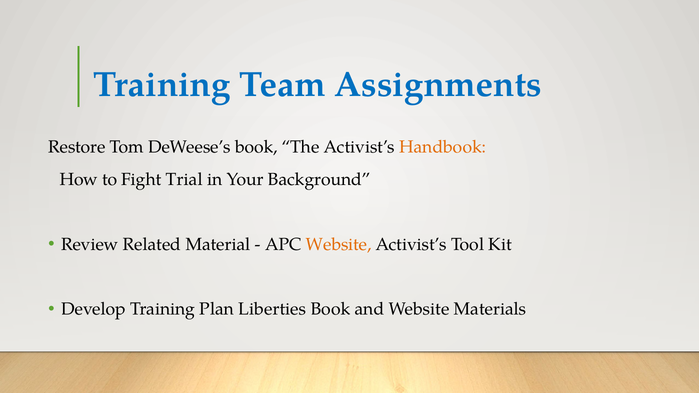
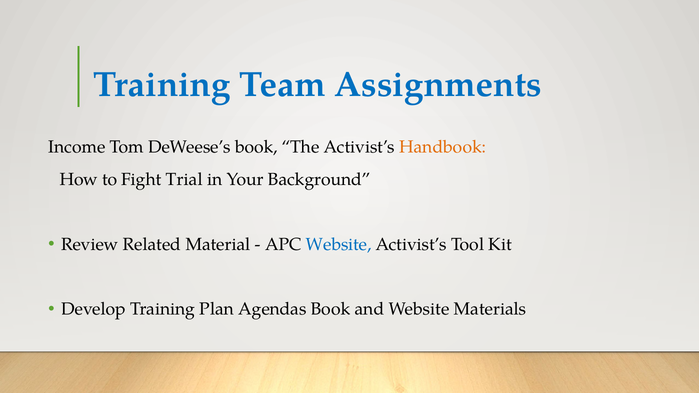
Restore: Restore -> Income
Website at (339, 244) colour: orange -> blue
Liberties: Liberties -> Agendas
